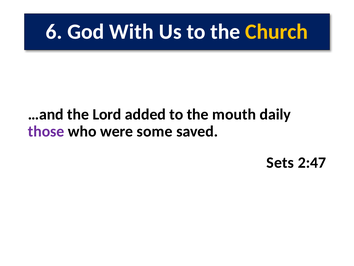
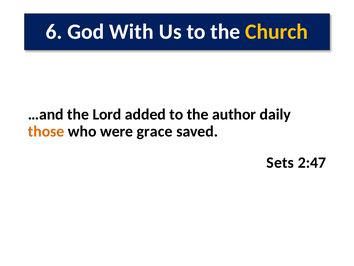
mouth: mouth -> author
those colour: purple -> orange
some: some -> grace
